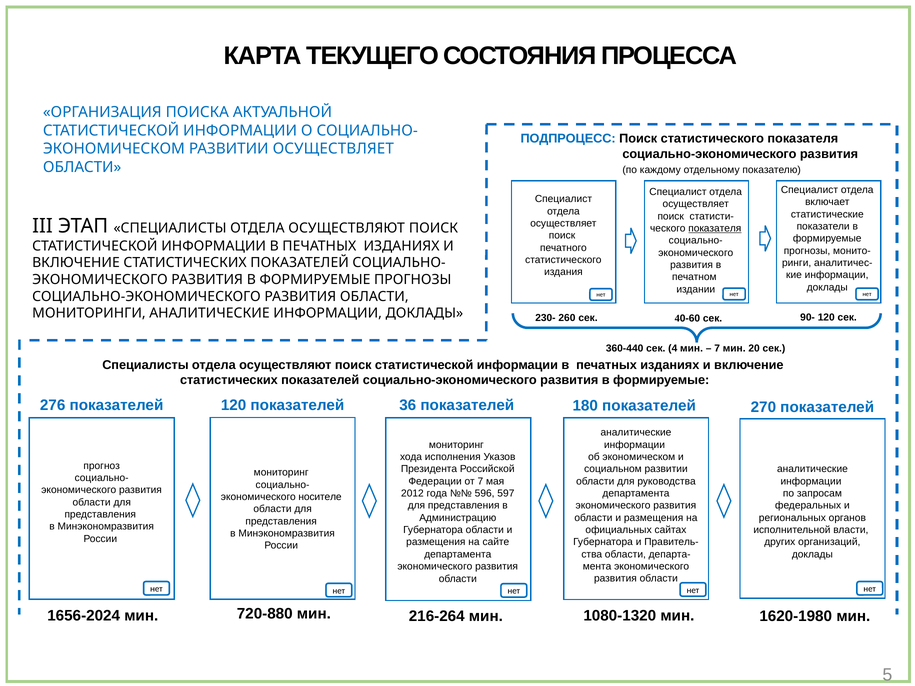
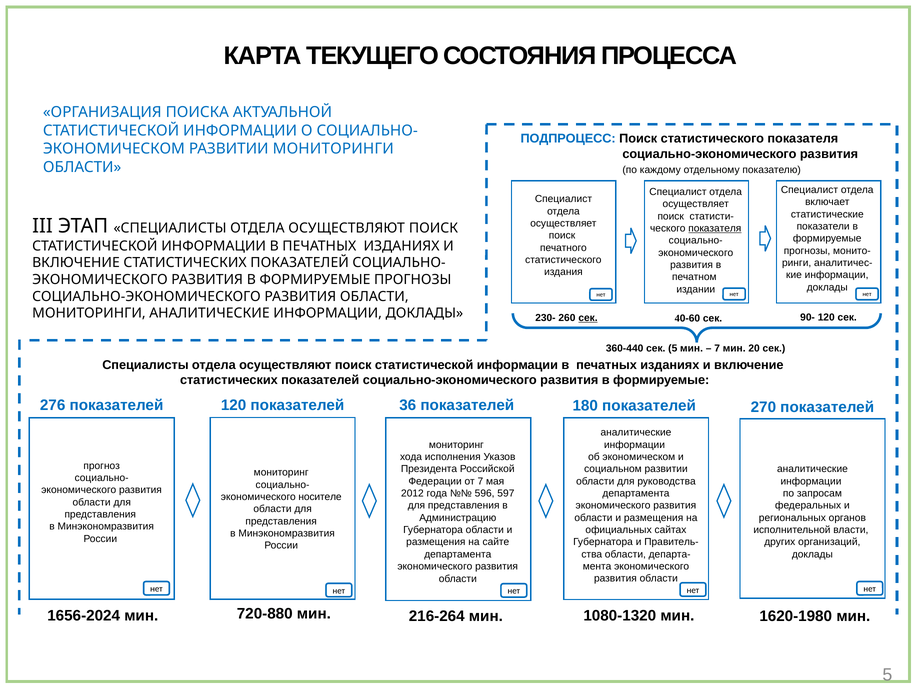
РАЗВИТИИ ОСУЩЕСТВЛЯЕТ: ОСУЩЕСТВЛЯЕТ -> МОНИТОРИНГИ
сек at (588, 318) underline: none -> present
сек 4: 4 -> 5
